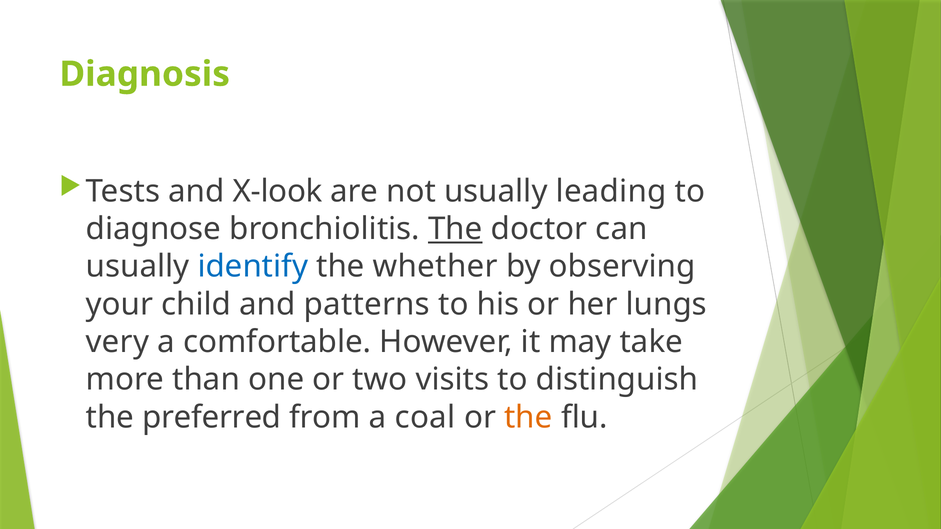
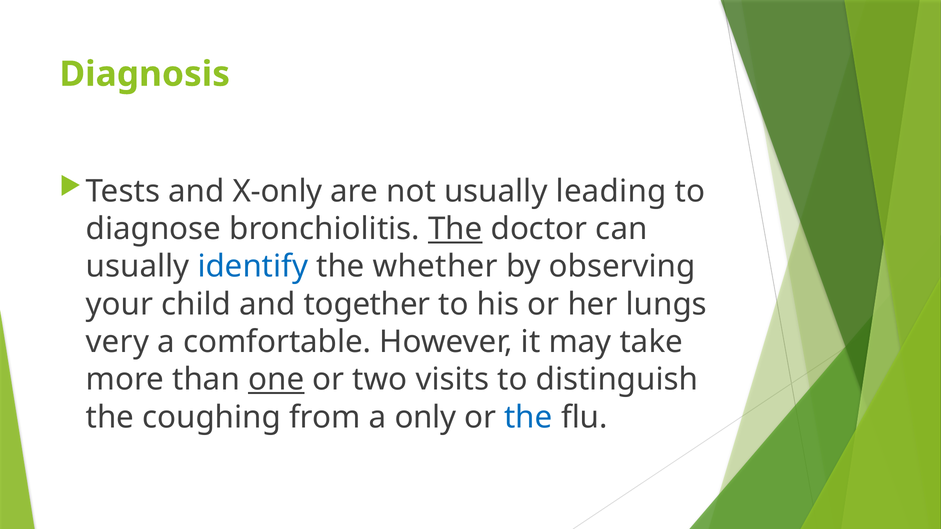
X-look: X-look -> X-only
patterns: patterns -> together
one underline: none -> present
preferred: preferred -> coughing
coal: coal -> only
the at (528, 417) colour: orange -> blue
